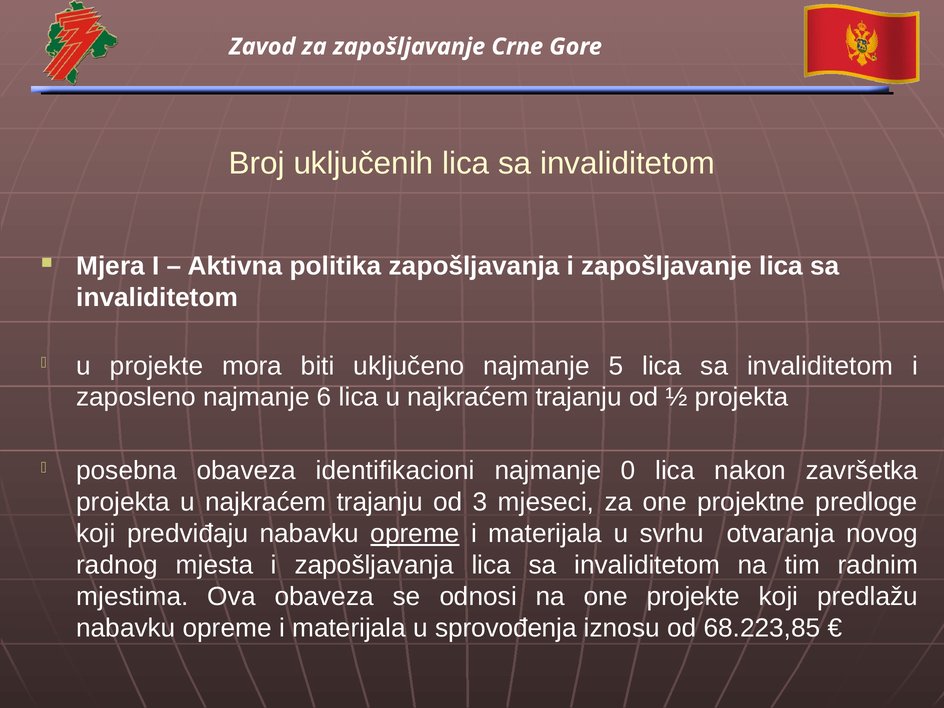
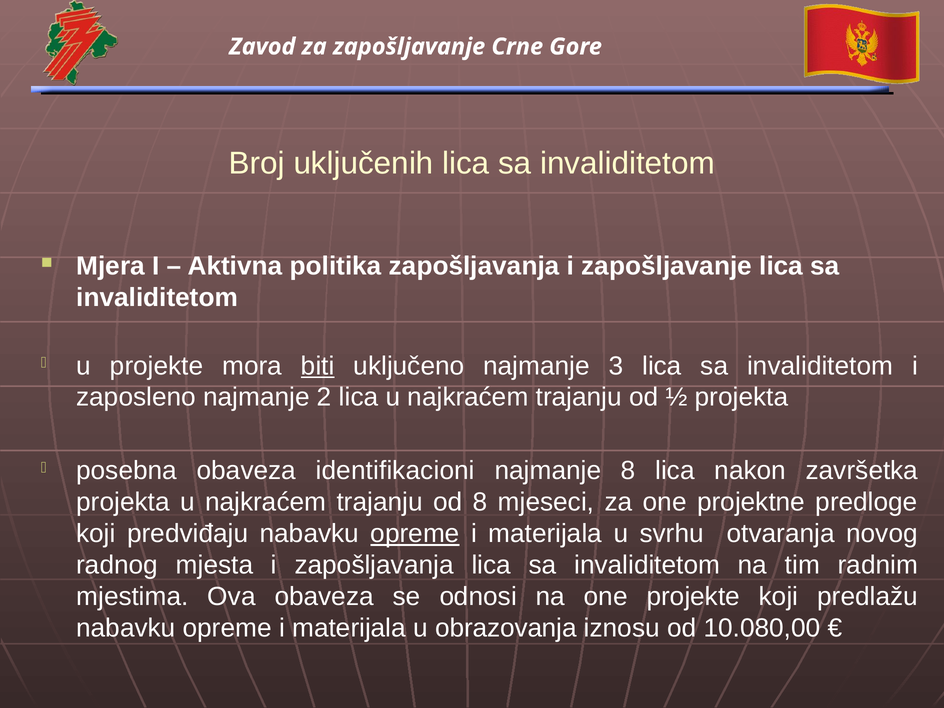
biti underline: none -> present
5: 5 -> 3
6: 6 -> 2
najmanje 0: 0 -> 8
od 3: 3 -> 8
sprovođenja: sprovođenja -> obrazovanja
68.223,85: 68.223,85 -> 10.080,00
